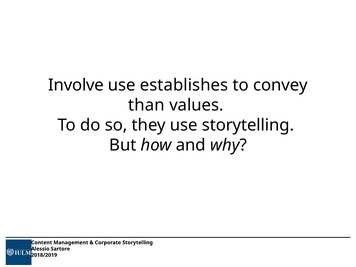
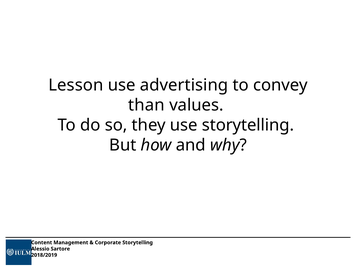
Involve: Involve -> Lesson
establishes: establishes -> advertising
